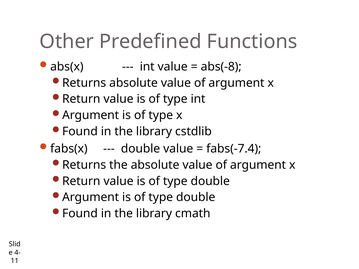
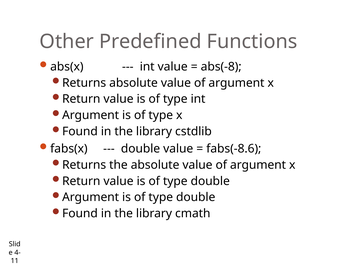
fabs(-7.4: fabs(-7.4 -> fabs(-8.6
